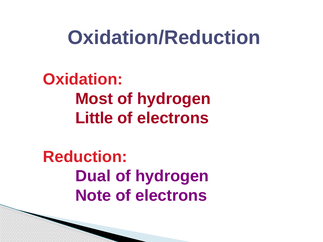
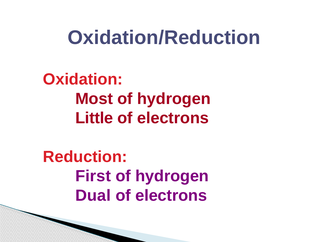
Dual: Dual -> First
Note: Note -> Dual
